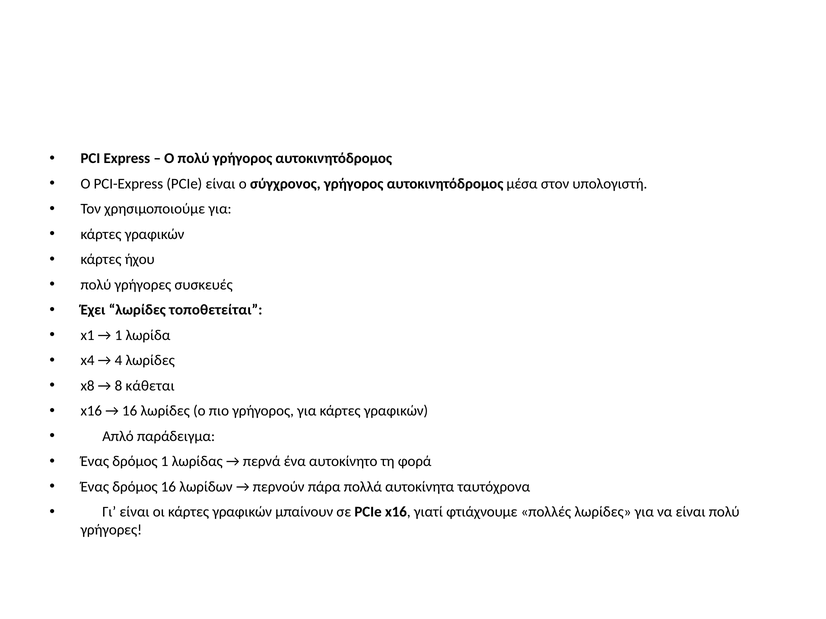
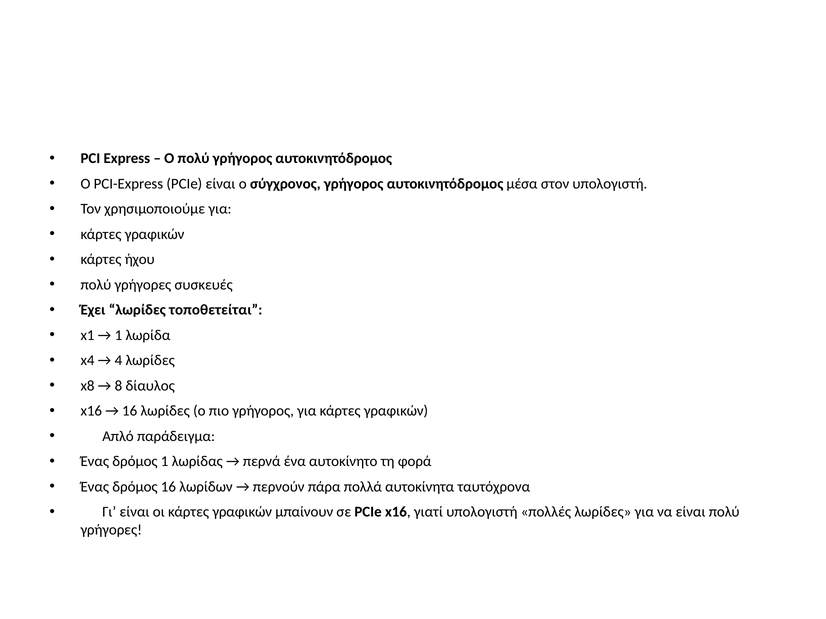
κάθεται: κάθεται -> δίαυλος
γιατί φτιάχνουμε: φτιάχνουμε -> υπολογιστή
